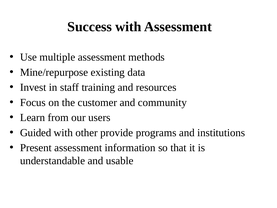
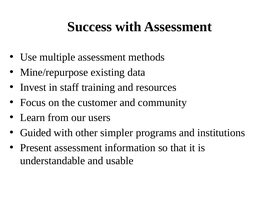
provide: provide -> simpler
